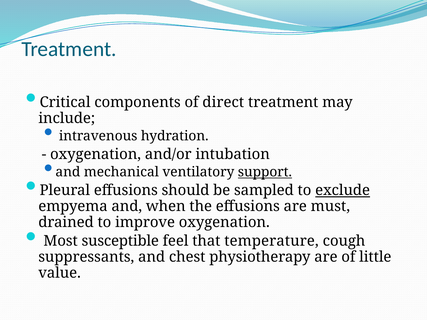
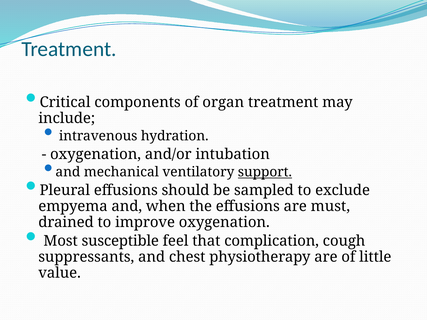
direct: direct -> organ
exclude underline: present -> none
temperature: temperature -> complication
